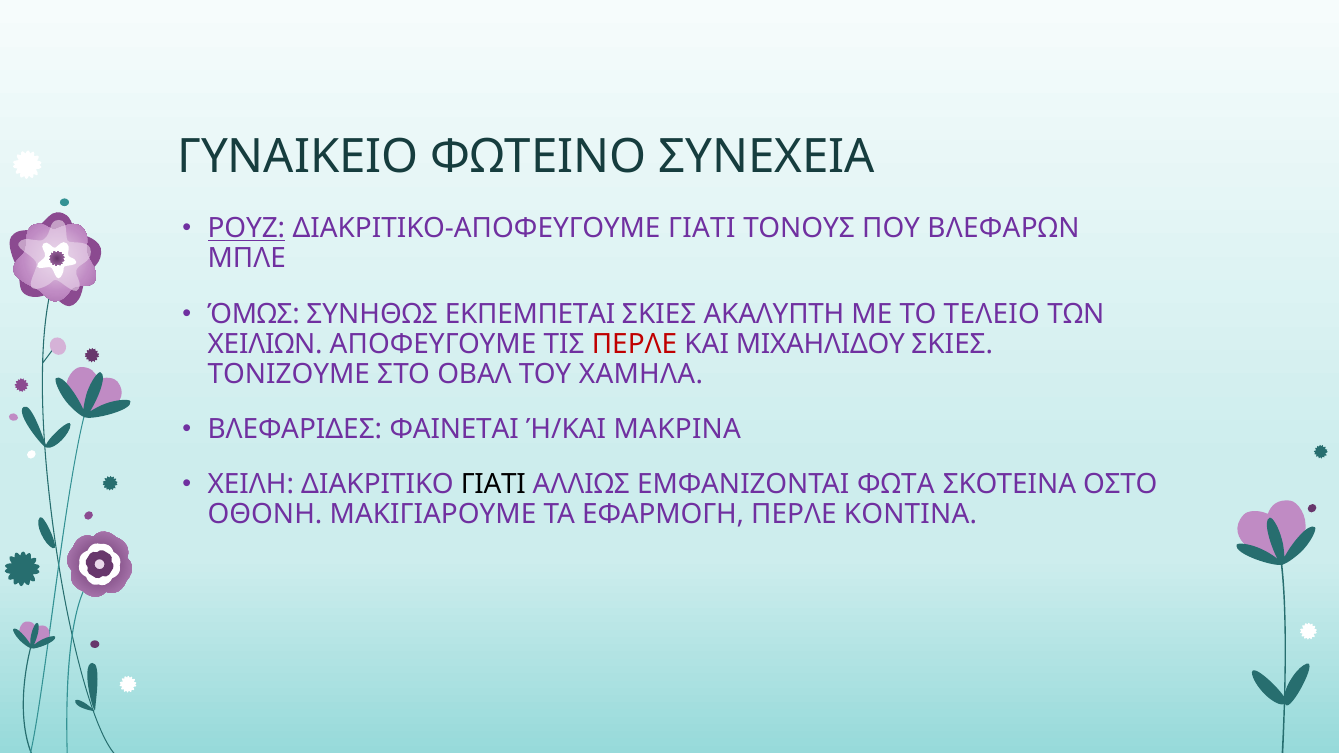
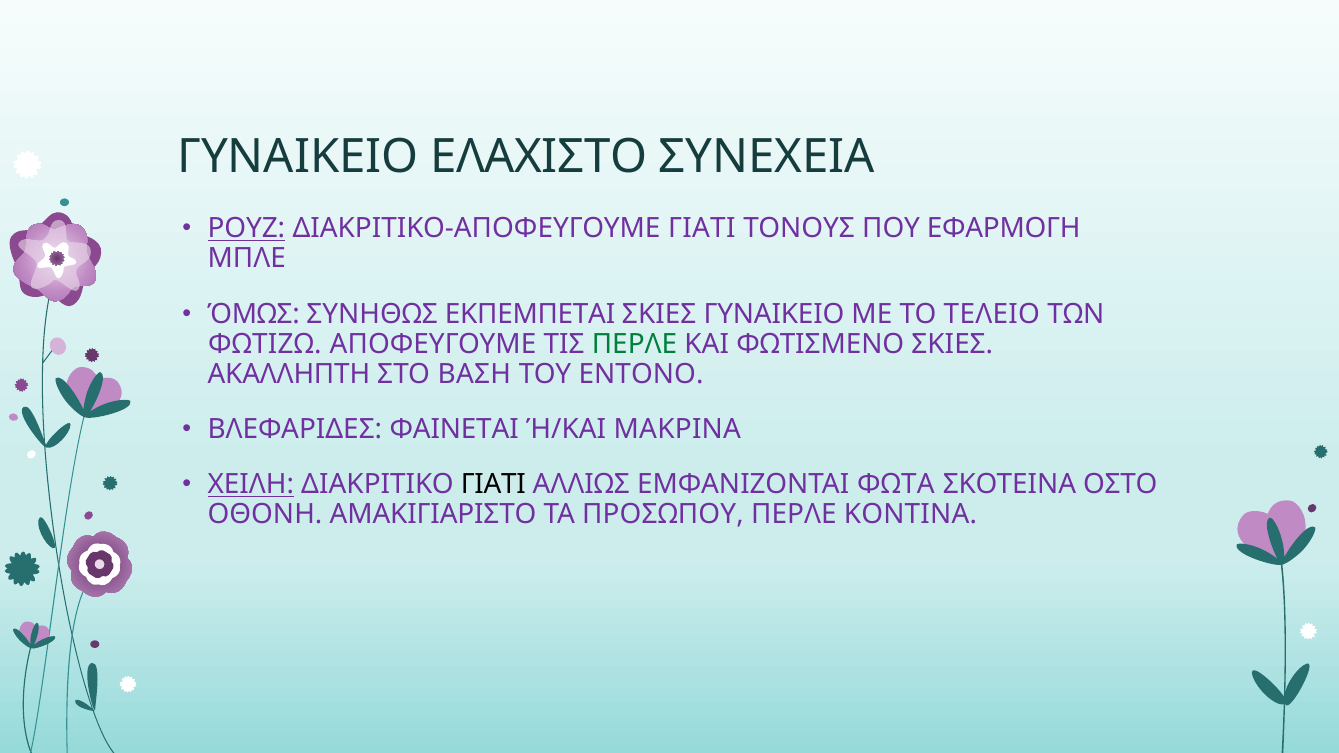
ΦΩΤΕΙΝΟ: ΦΩΤΕΙΝΟ -> ΕΛΑΧΙΣΤΟ
ΒΛΕΦΑΡΩΝ: ΒΛΕΦΑΡΩΝ -> ΕΦΑΡΜΟΓΗ
ΣΚΙΕΣ ΑΚΑΛΥΠΤΗ: ΑΚΑΛΥΠΤΗ -> ΓΥΝΑΙΚΕΙΟ
ΧΕΙΛΙΩΝ: ΧΕΙΛΙΩΝ -> ΦΩΤΙΖΩ
ΠΕΡΛΕ at (635, 344) colour: red -> green
ΜΙΧΑΗΛΙΔΟΥ: ΜΙΧΑΗΛΙΔΟΥ -> ΦΩΤΙΣΜΕΝΟ
ΤΟΝΙΖΟΥΜΕ: ΤΟΝΙΖΟΥΜΕ -> ΑΚΑΛΛΗΠΤΗ
ΟΒΑΛ: ΟΒΑΛ -> ΒΑΣΗ
ΧΑΜΗΛΑ: ΧΑΜΗΛΑ -> ΕΝΤΟΝΟ
ΧΕΙΛΗ underline: none -> present
ΜΑΚΙΓΙΑΡΟΥΜΕ: ΜΑΚΙΓΙΑΡΟΥΜΕ -> ΑΜΑΚΙΓΙΑΡΙΣΤΟ
ΕΦΑΡΜΟΓΗ: ΕΦΑΡΜΟΓΗ -> ΠΡΟΣΩΠΟΥ
